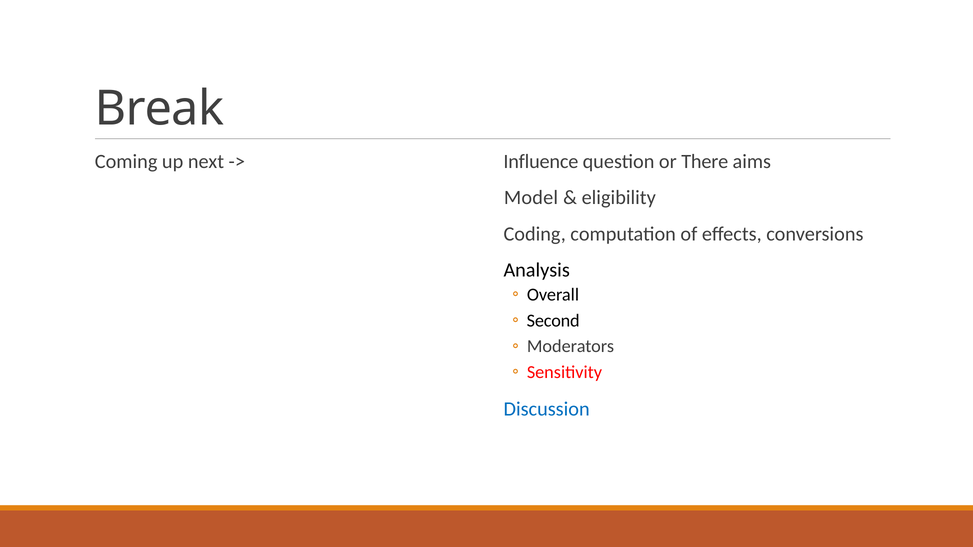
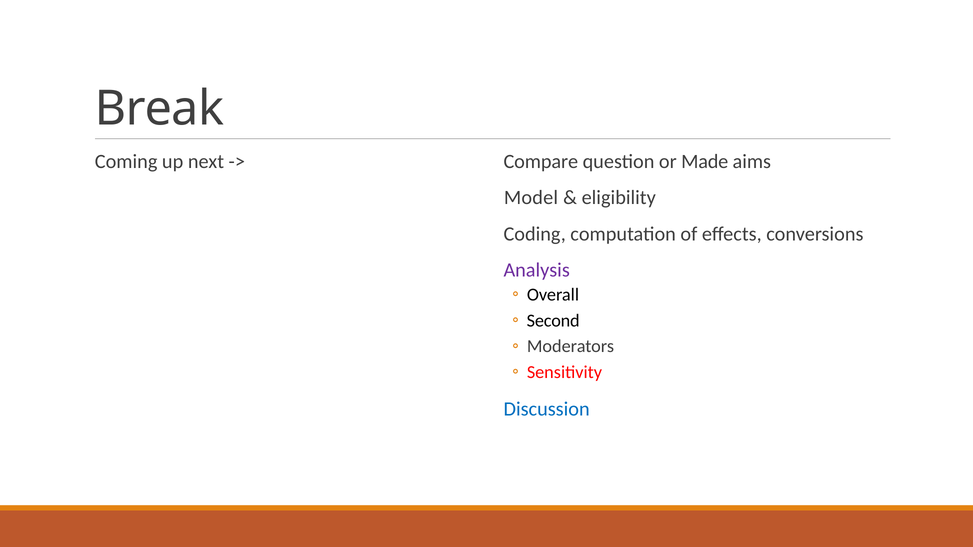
Influence: Influence -> Compare
There: There -> Made
Analysis colour: black -> purple
